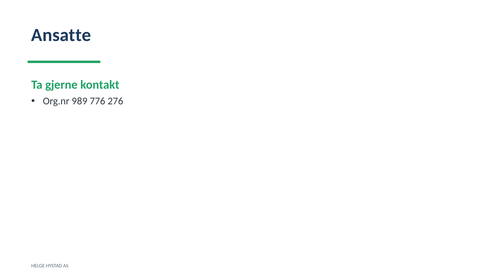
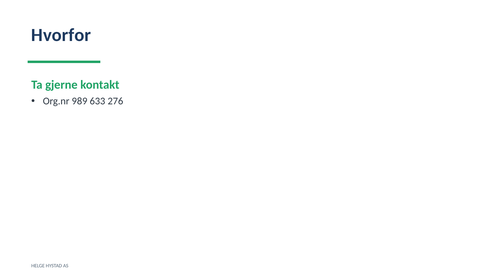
Ansatte: Ansatte -> Hvorfor
776: 776 -> 633
